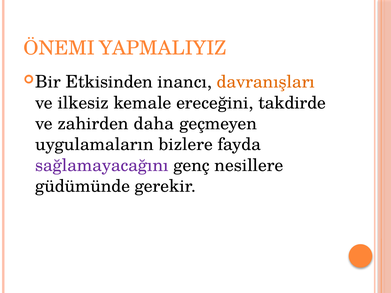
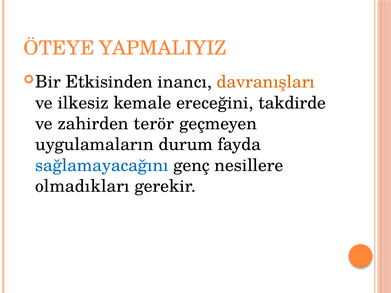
ÖNEMI: ÖNEMI -> ÖTEYE
daha: daha -> terör
bizlere: bizlere -> durum
sağlamayacağını colour: purple -> blue
güdümünde: güdümünde -> olmadıkları
